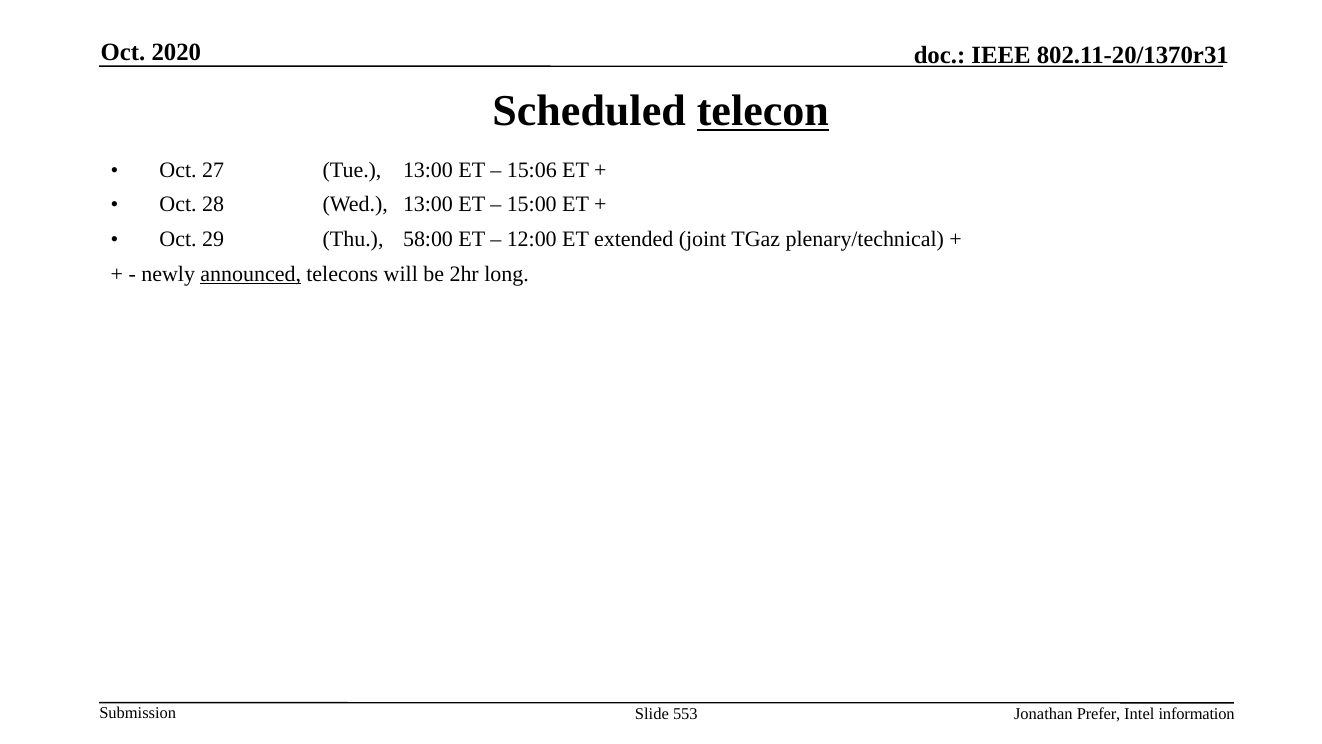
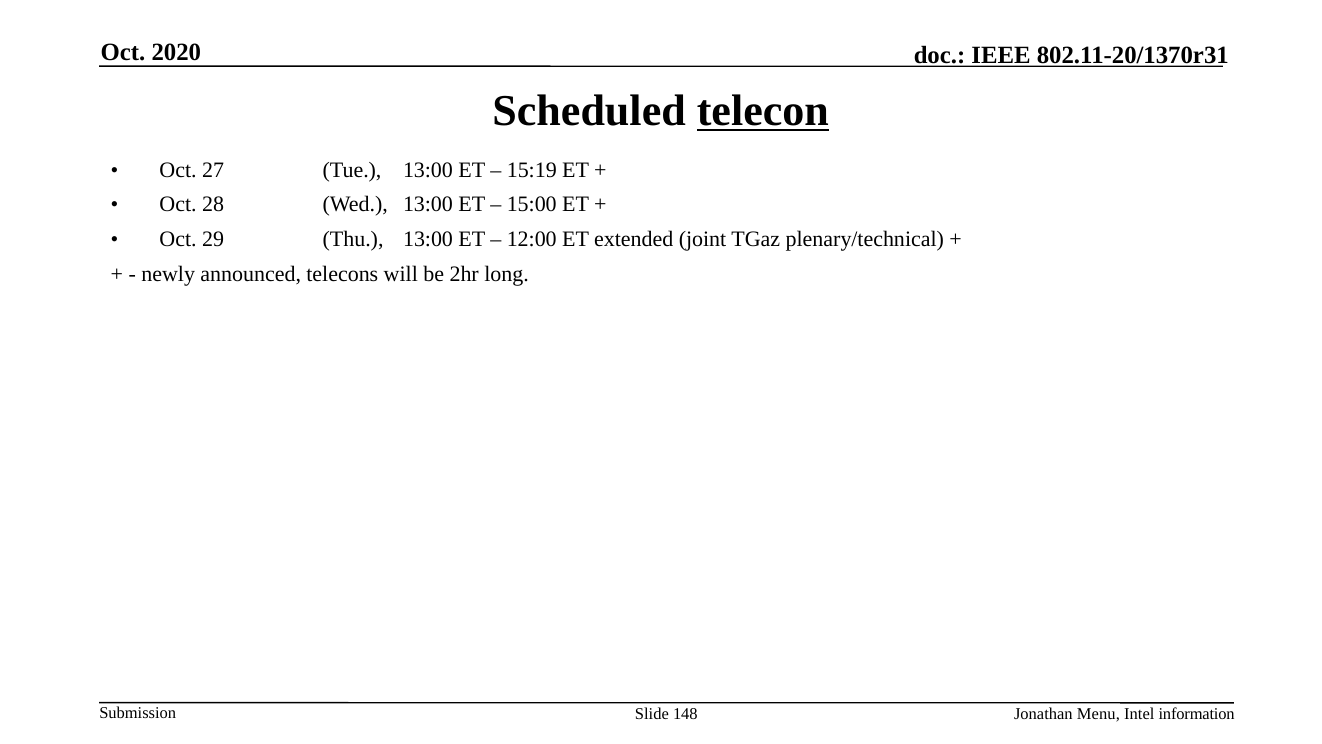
15:06: 15:06 -> 15:19
Thu 58:00: 58:00 -> 13:00
announced underline: present -> none
553: 553 -> 148
Prefer: Prefer -> Menu
